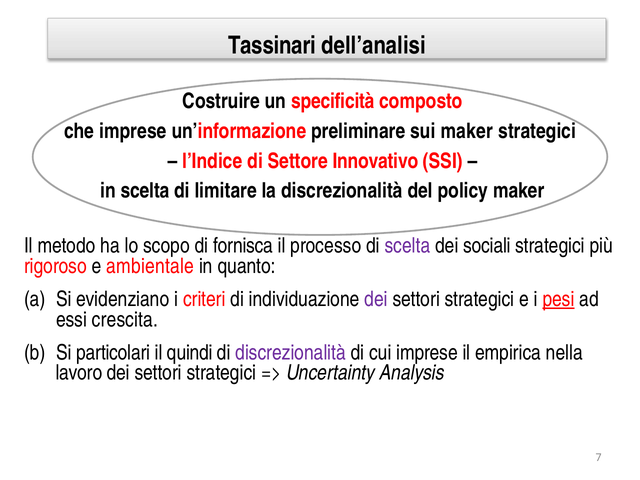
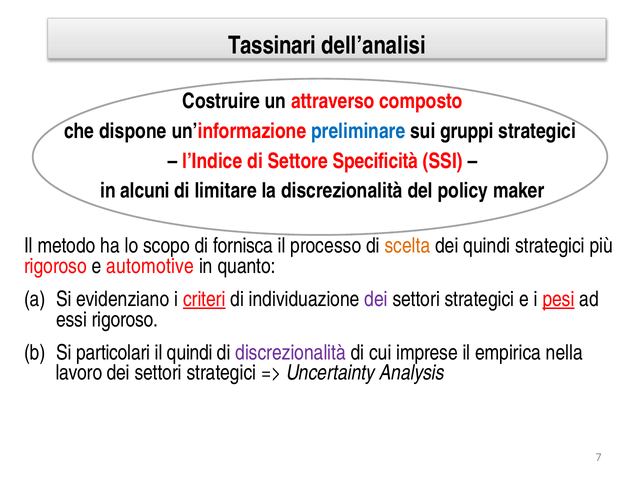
specificità: specificità -> attraverso
che imprese: imprese -> dispone
preliminare colour: black -> blue
sui maker: maker -> gruppi
Innovativo: Innovativo -> Specificità
in scelta: scelta -> alcuni
scelta at (407, 246) colour: purple -> orange
dei sociali: sociali -> quindi
ambientale: ambientale -> automotive
criteri underline: none -> present
essi crescita: crescita -> rigoroso
